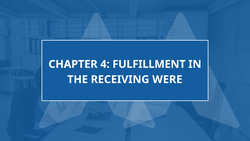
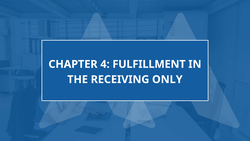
WERE: WERE -> ONLY
